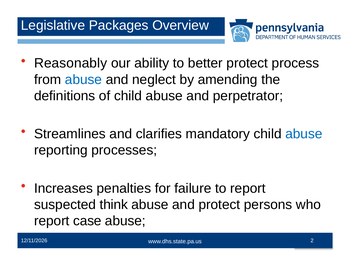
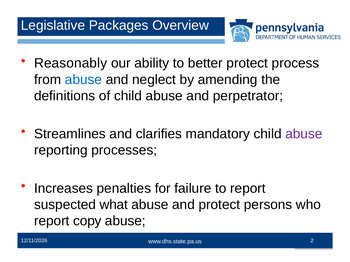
abuse at (304, 134) colour: blue -> purple
think: think -> what
case: case -> copy
